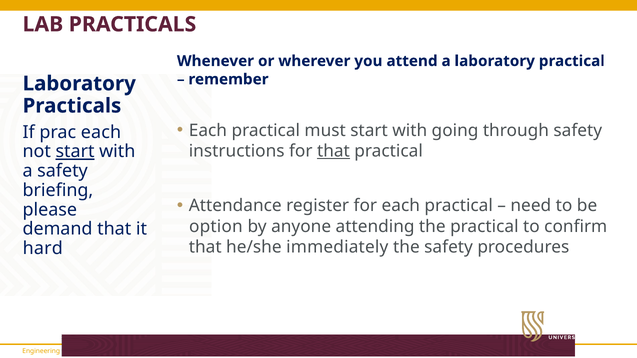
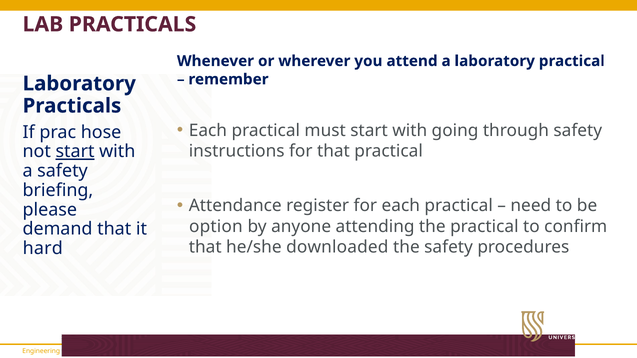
prac each: each -> hose
that at (333, 151) underline: present -> none
immediately: immediately -> downloaded
